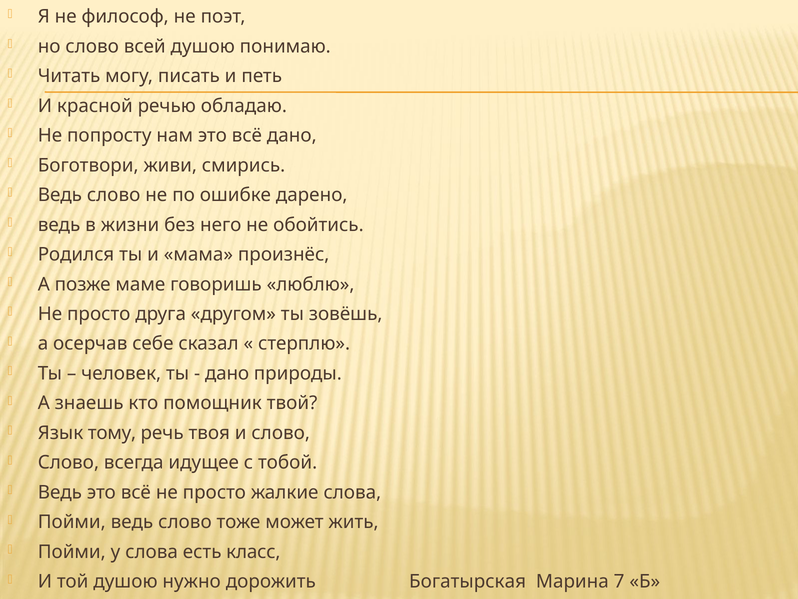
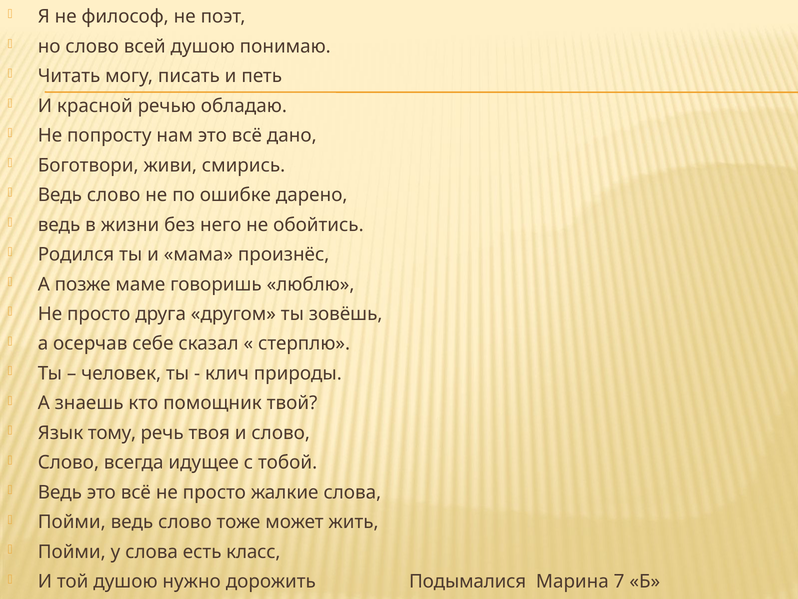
дано at (227, 373): дано -> клич
Богатырская: Богатырская -> Подымалися
